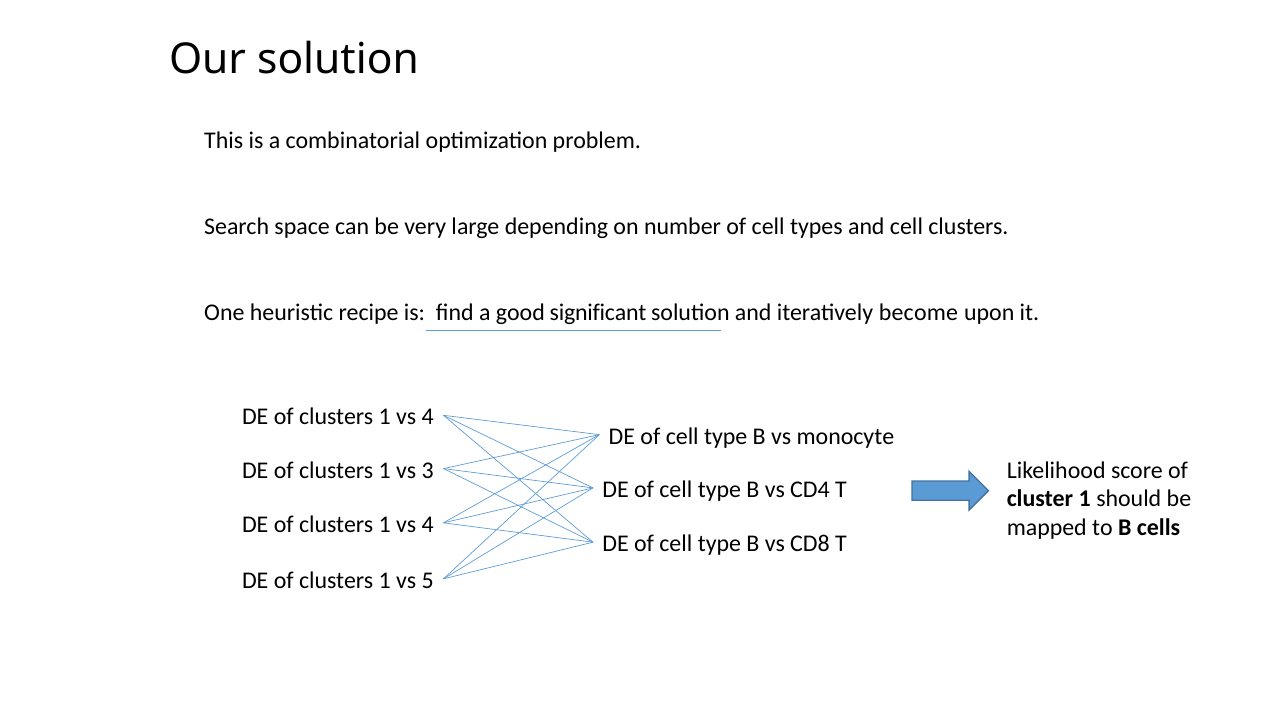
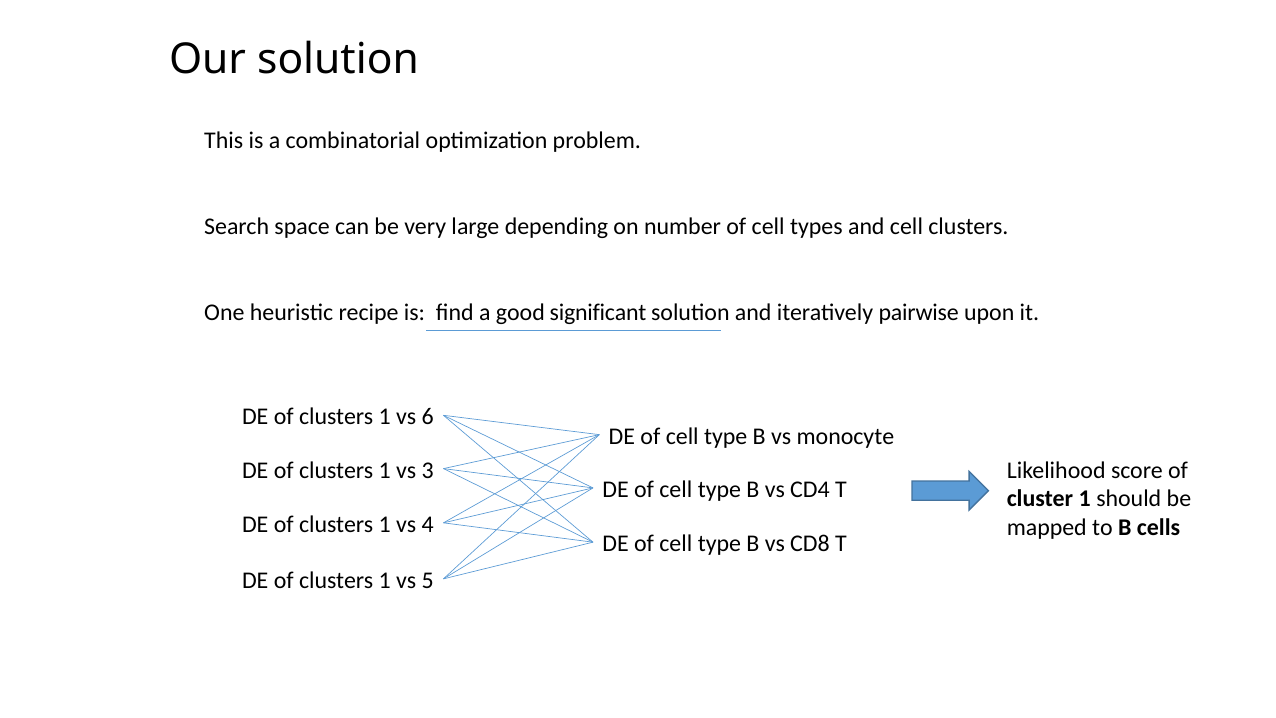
become: become -> pairwise
4 at (428, 417): 4 -> 6
